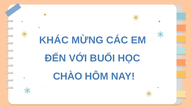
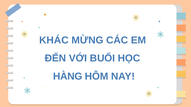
CHÀO: CHÀO -> HÀNG
